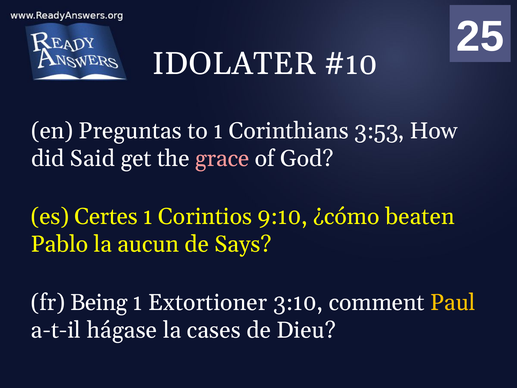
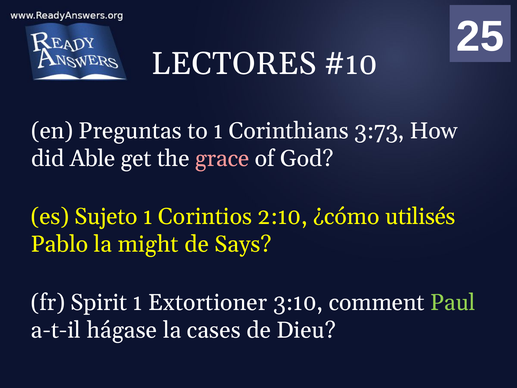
IDOLATER: IDOLATER -> LECTORES
3:53: 3:53 -> 3:73
Said: Said -> Able
Certes: Certes -> Sujeto
9:10: 9:10 -> 2:10
beaten: beaten -> utilisés
aucun: aucun -> might
Being: Being -> Spirit
Paul colour: yellow -> light green
